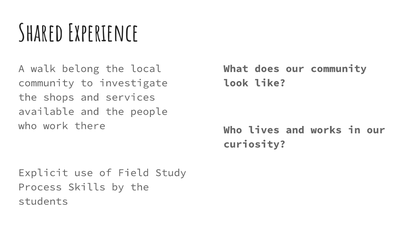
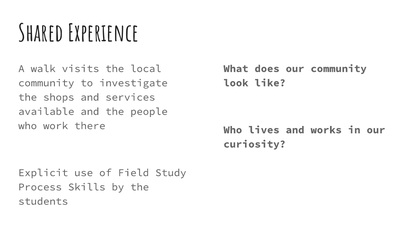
belong: belong -> visits
